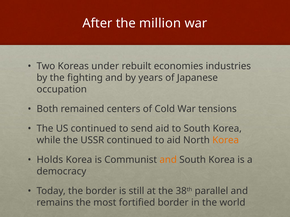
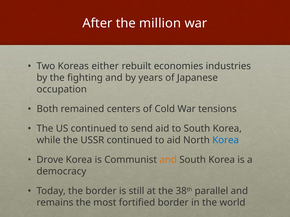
under: under -> either
Korea at (226, 140) colour: orange -> blue
Holds: Holds -> Drove
